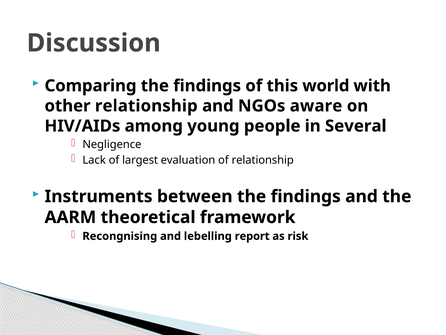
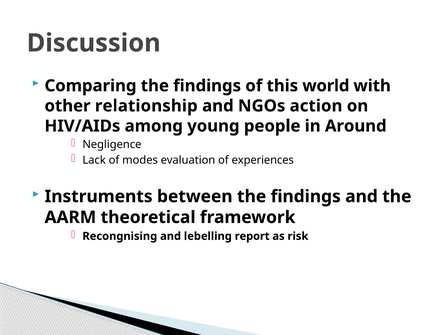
aware: aware -> action
Several: Several -> Around
largest: largest -> modes
of relationship: relationship -> experiences
